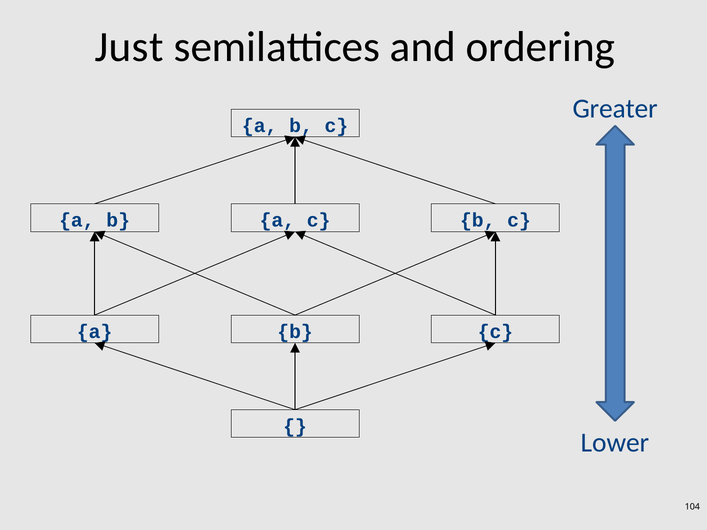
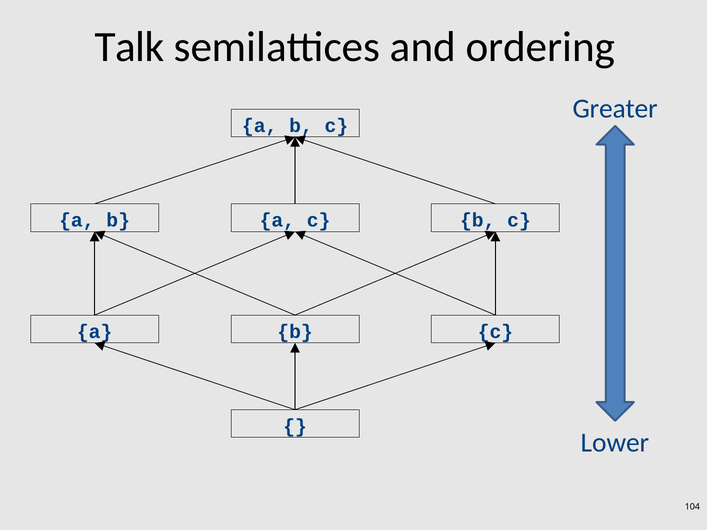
Just: Just -> Talk
